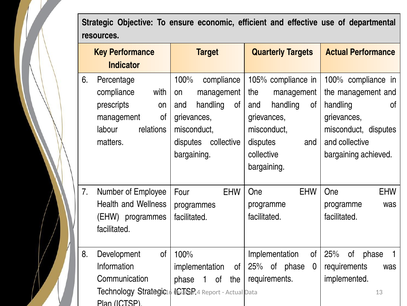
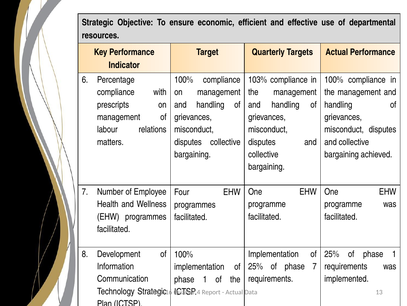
105%: 105% -> 103%
phase 0: 0 -> 7
